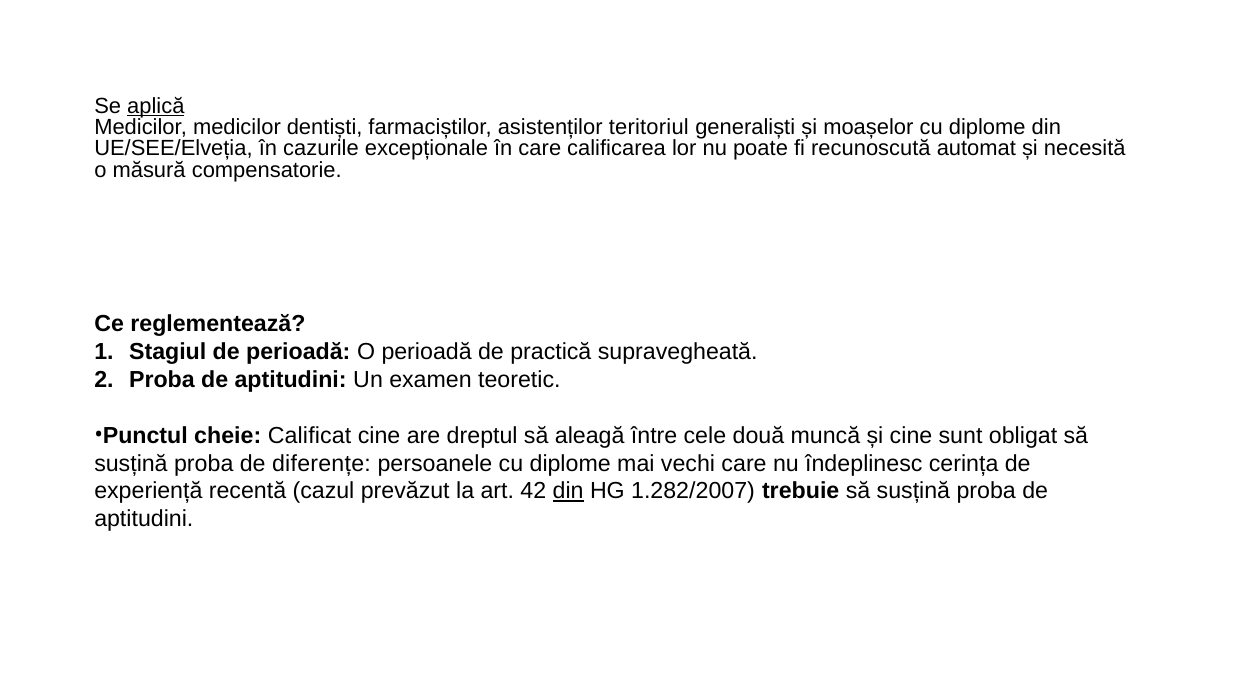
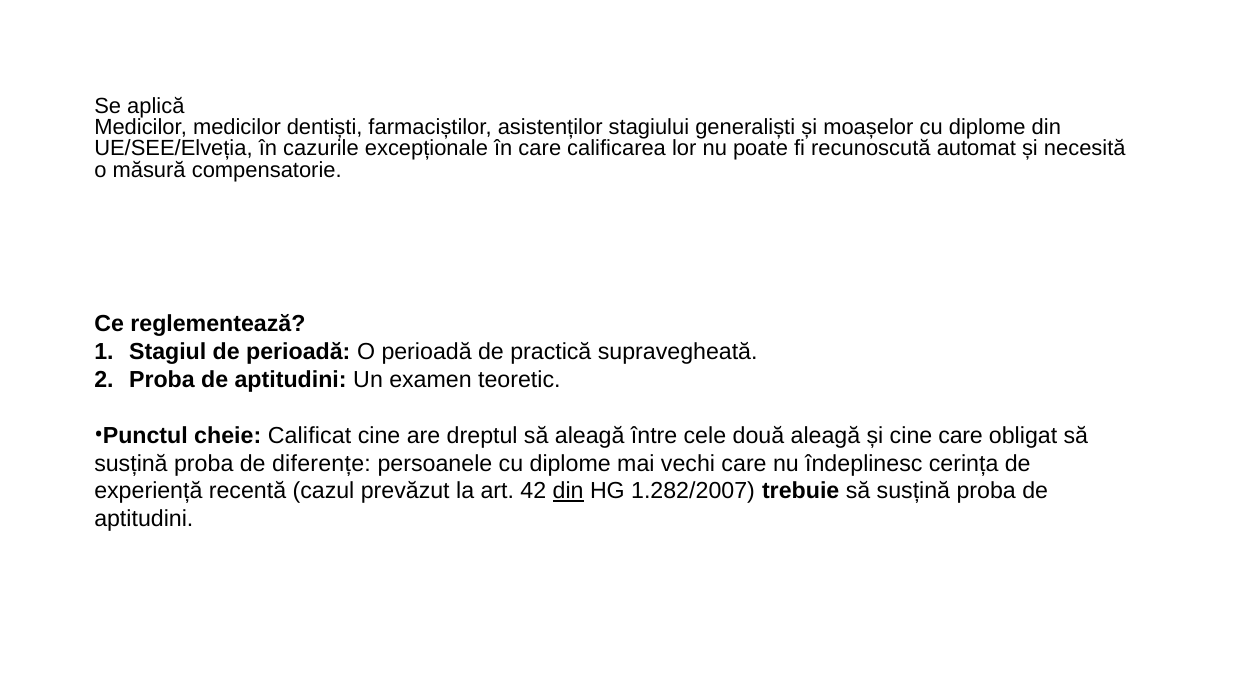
aplică underline: present -> none
teritoriul: teritoriul -> stagiului
două muncă: muncă -> aleagă
cine sunt: sunt -> care
